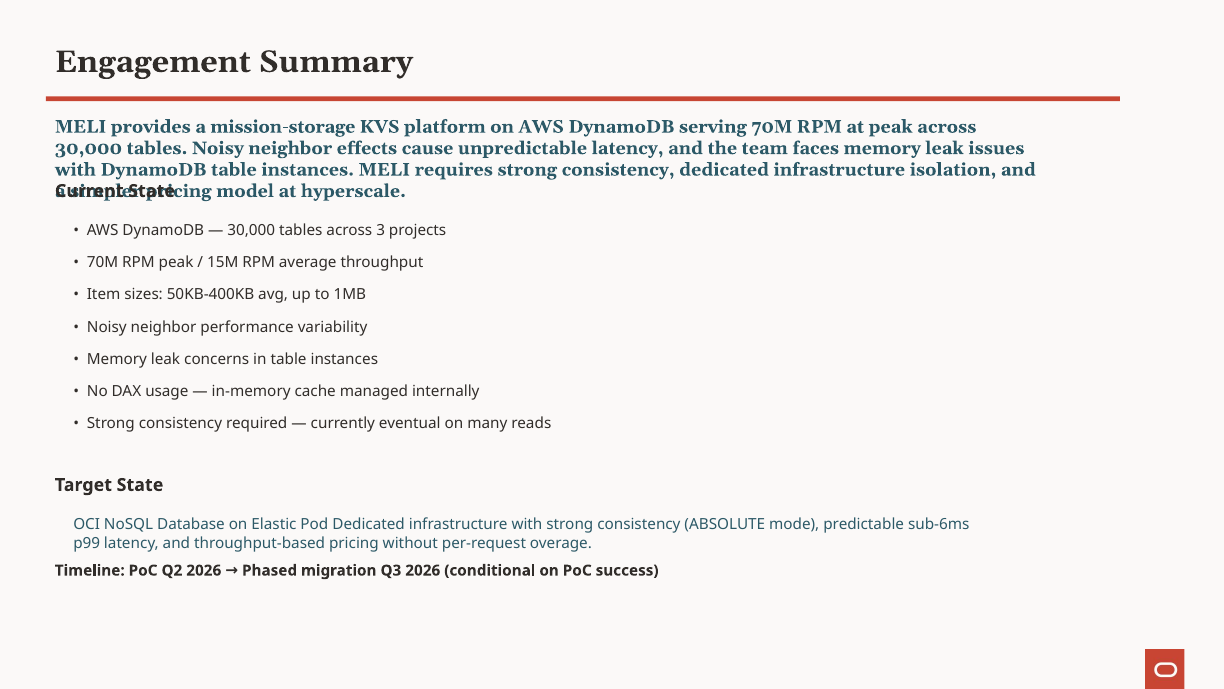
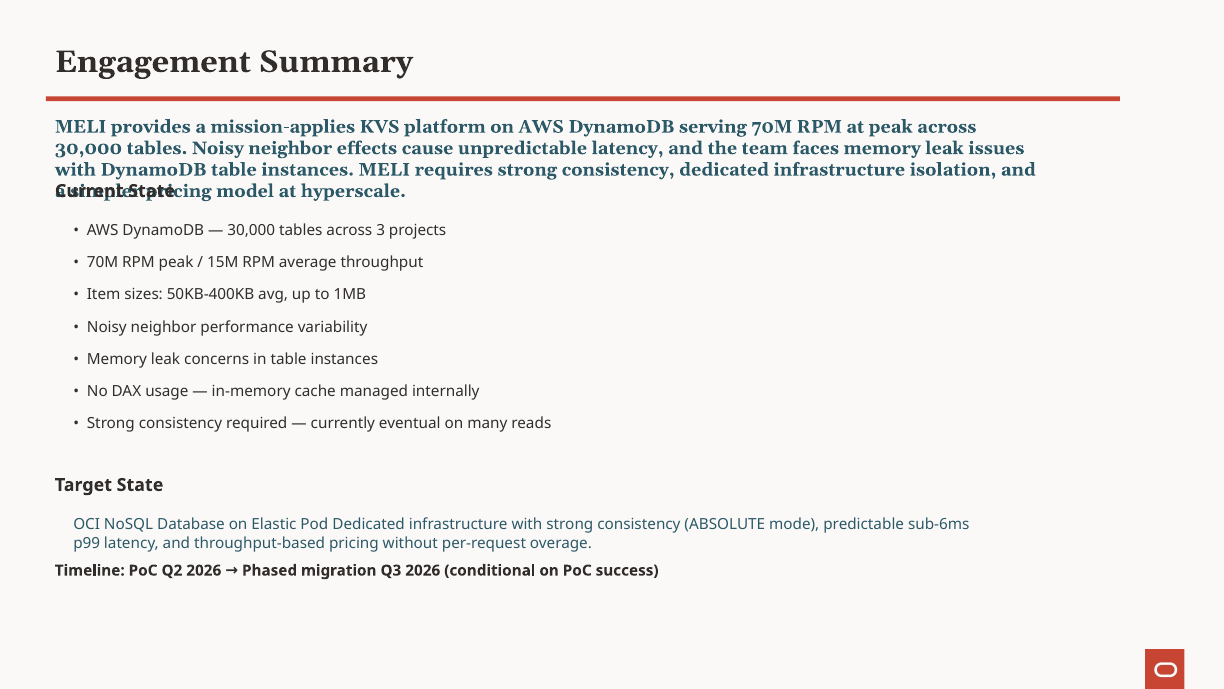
mission-storage: mission-storage -> mission-applies
